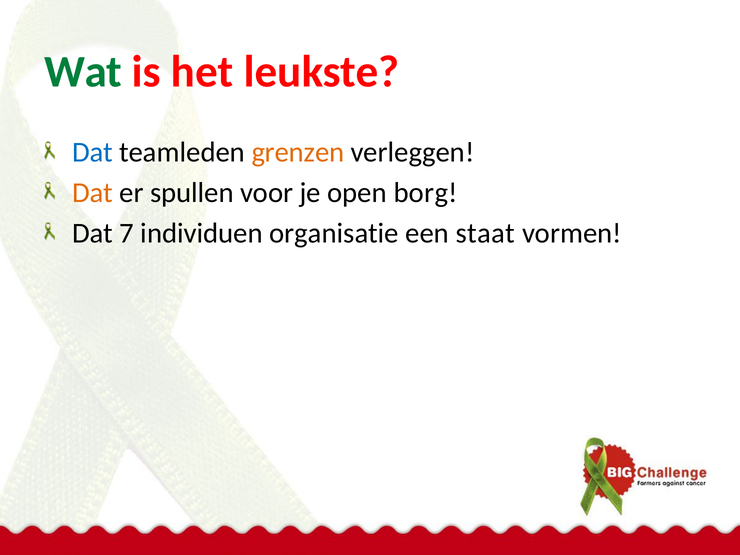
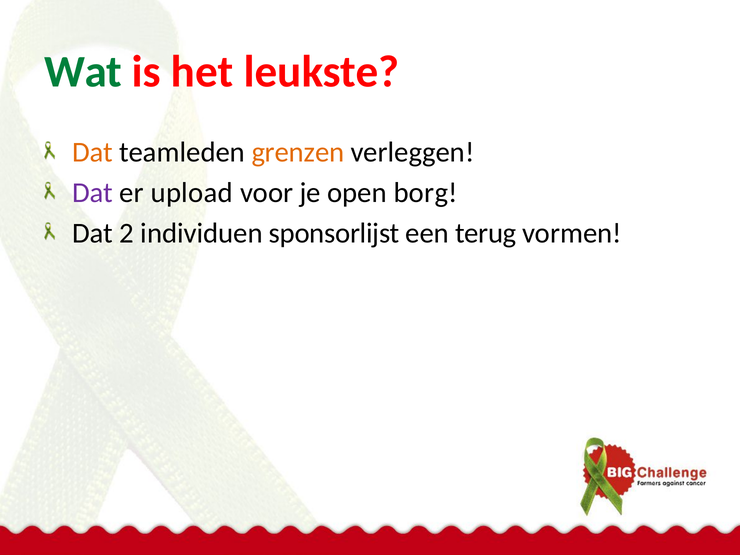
Dat at (93, 152) colour: blue -> orange
Dat at (93, 193) colour: orange -> purple
spullen: spullen -> upload
7: 7 -> 2
organisatie: organisatie -> sponsorlijst
staat: staat -> terug
